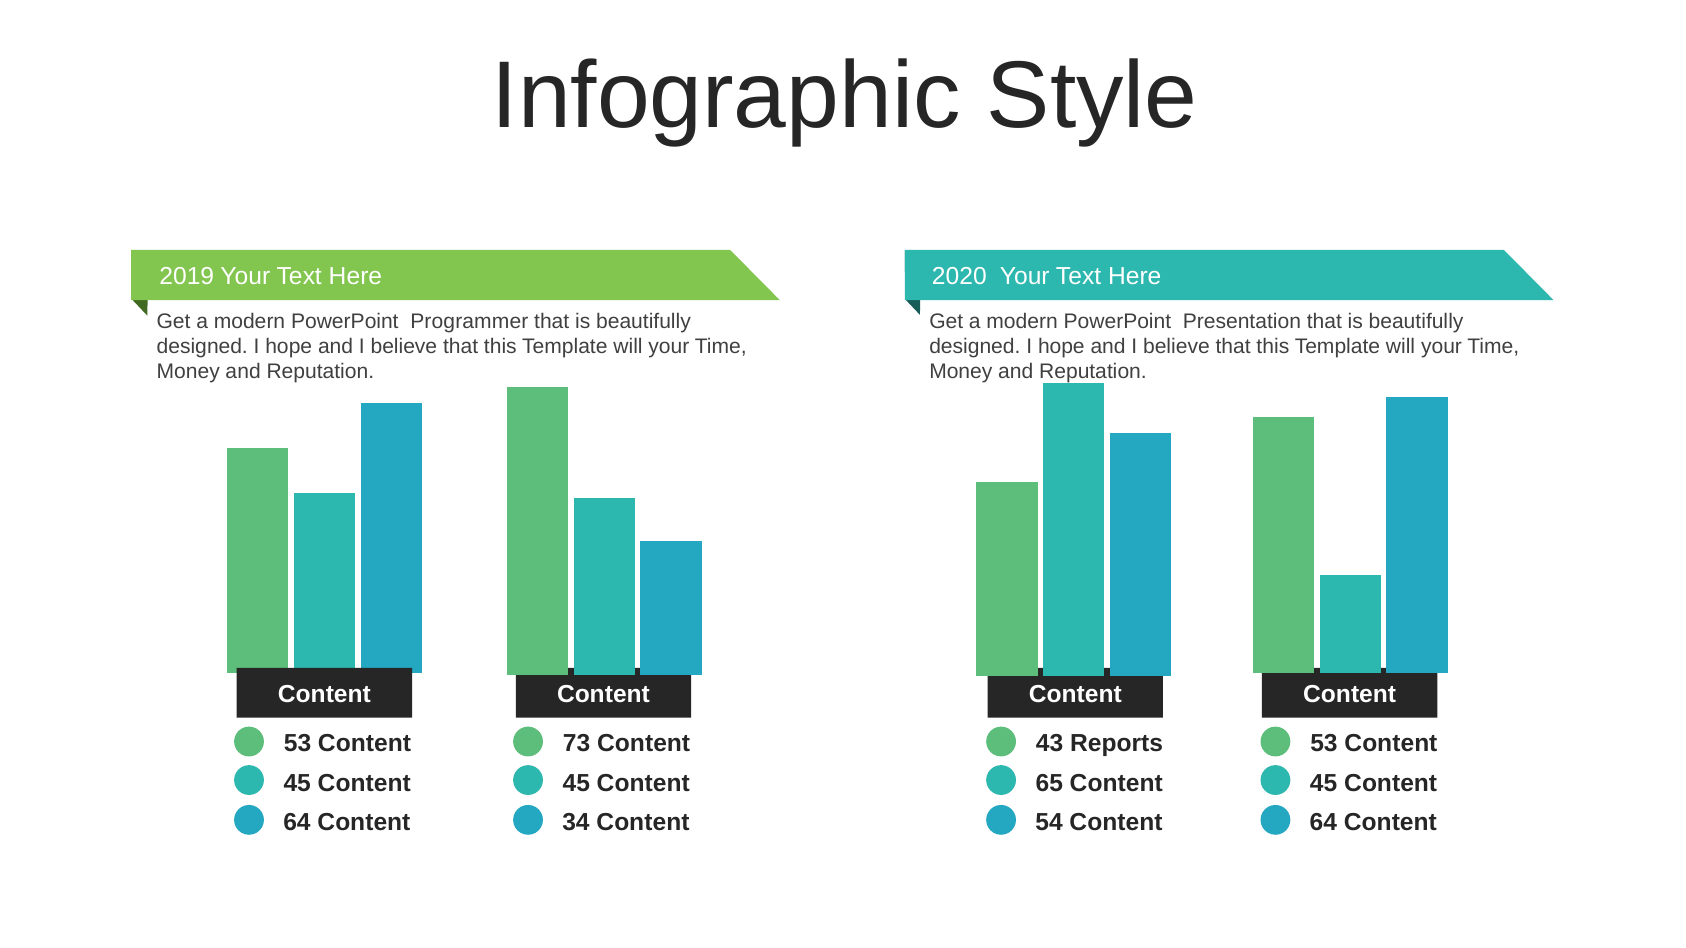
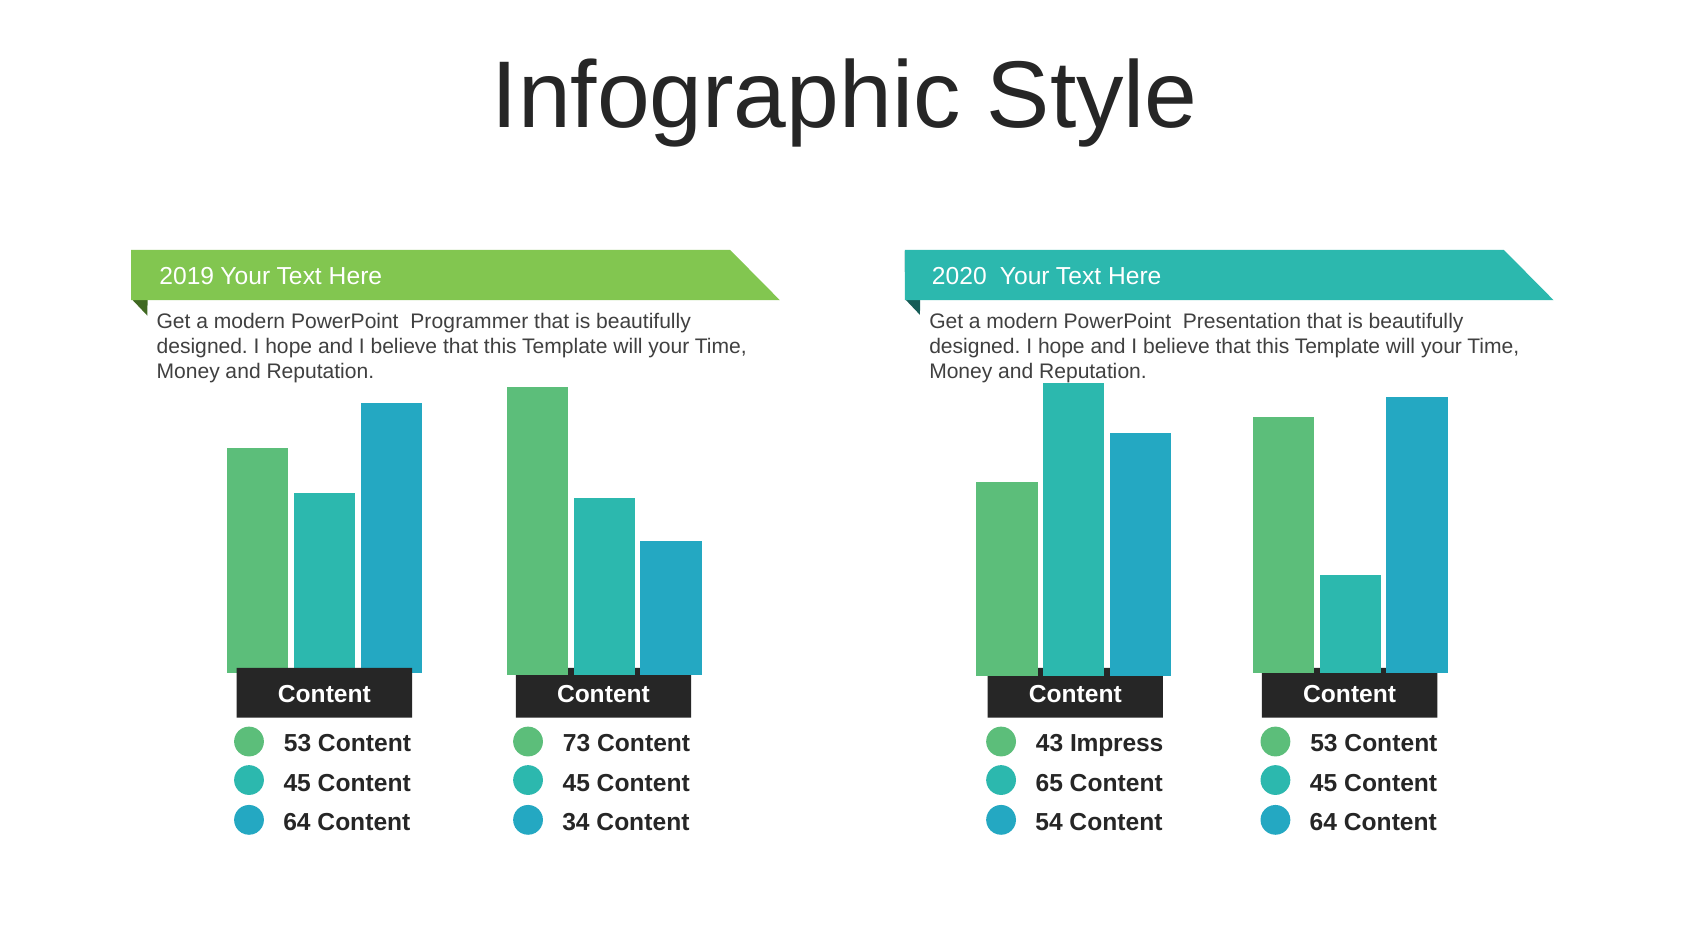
Reports: Reports -> Impress
